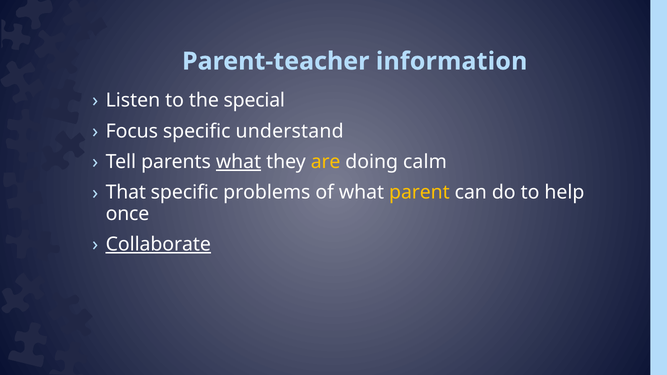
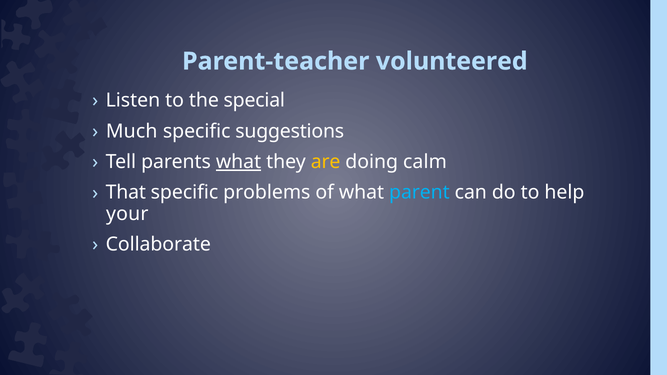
information: information -> volunteered
Focus: Focus -> Much
understand: understand -> suggestions
parent colour: yellow -> light blue
once: once -> your
Collaborate underline: present -> none
